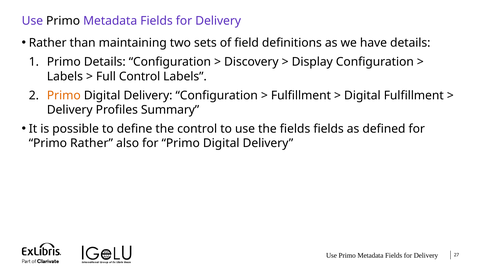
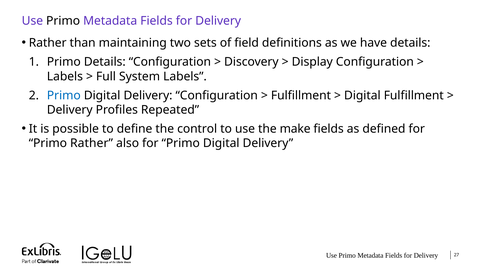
Full Control: Control -> System
Primo at (64, 95) colour: orange -> blue
Summary: Summary -> Repeated
the fields: fields -> make
